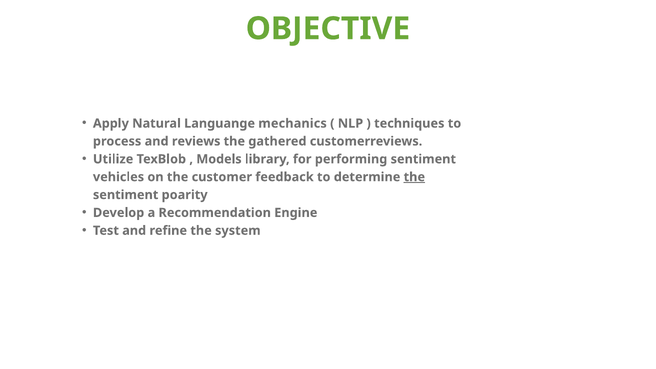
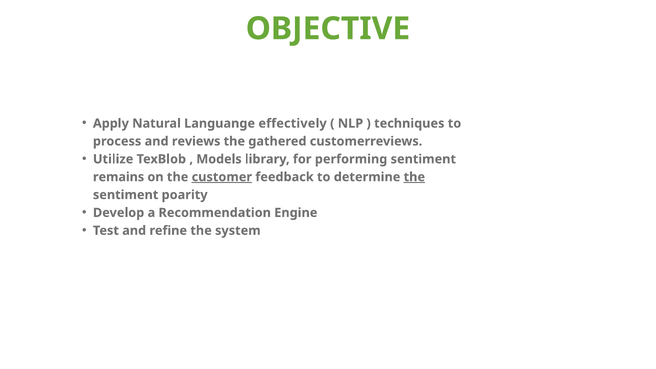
mechanics: mechanics -> effectively
vehicles: vehicles -> remains
customer underline: none -> present
